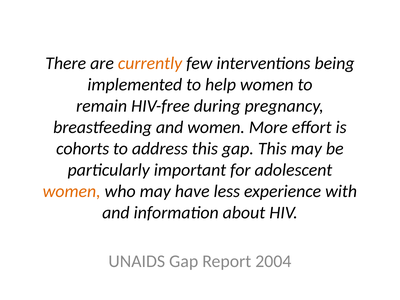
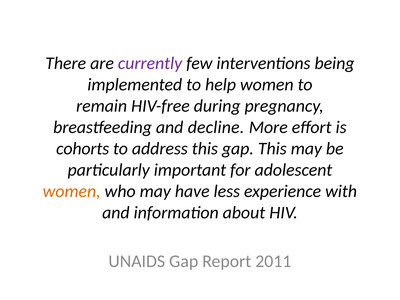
currently colour: orange -> purple
and women: women -> decline
2004: 2004 -> 2011
